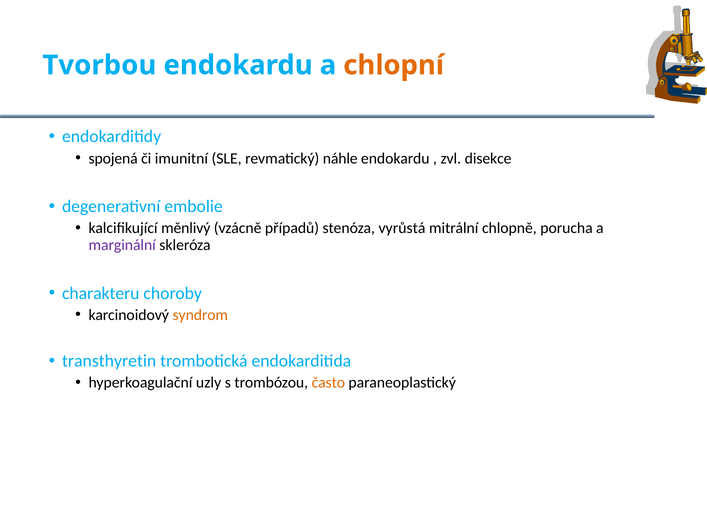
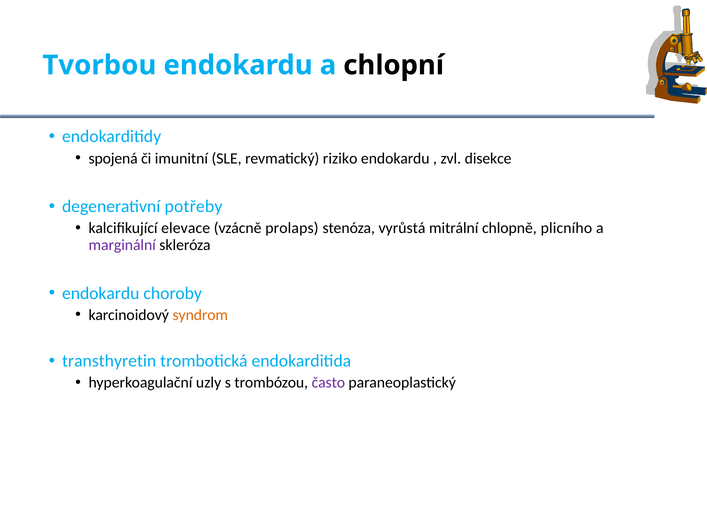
chlopní colour: orange -> black
náhle: náhle -> riziko
embolie: embolie -> potřeby
měnlivý: měnlivý -> elevace
případů: případů -> prolaps
porucha: porucha -> plicního
charakteru at (101, 293): charakteru -> endokardu
často colour: orange -> purple
